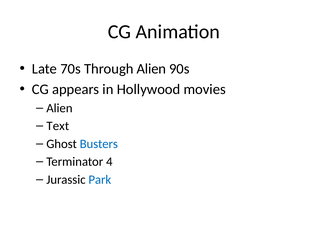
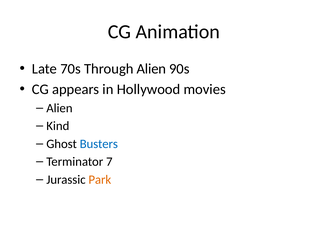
Text: Text -> Kind
4: 4 -> 7
Park colour: blue -> orange
